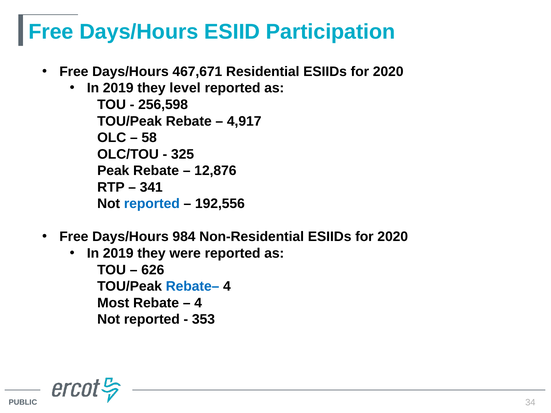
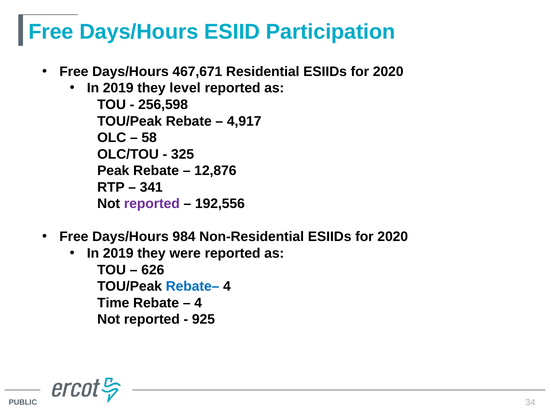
reported at (152, 204) colour: blue -> purple
Most: Most -> Time
353: 353 -> 925
